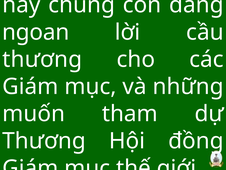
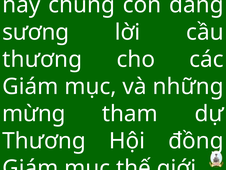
ngoan: ngoan -> sương
muốn: muốn -> mừng
